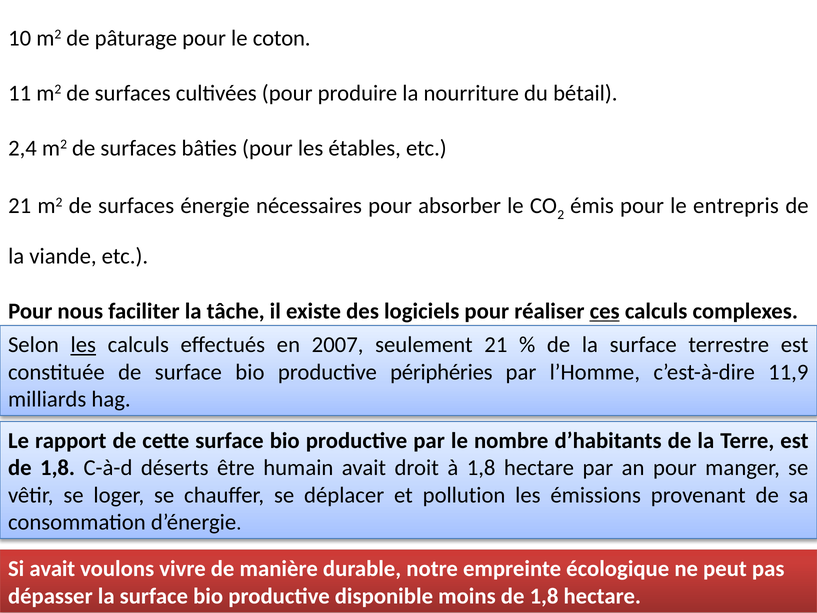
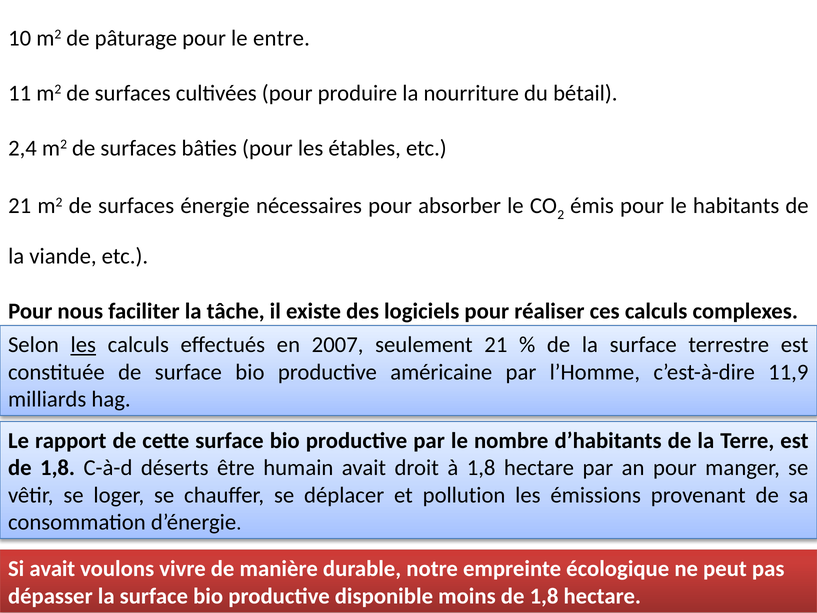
coton: coton -> entre
entrepris: entrepris -> habitants
ces underline: present -> none
périphéries: périphéries -> américaine
